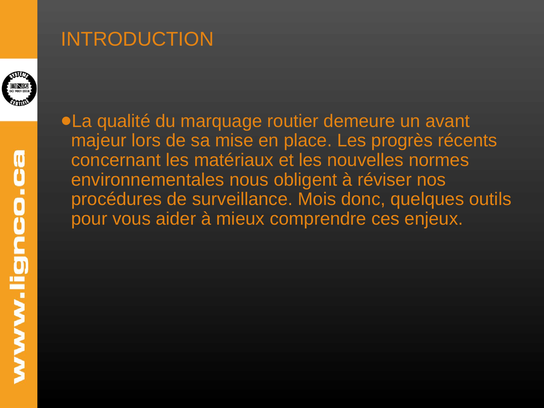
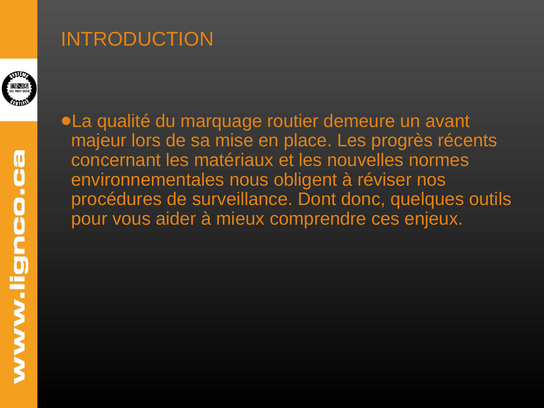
Mois: Mois -> Dont
